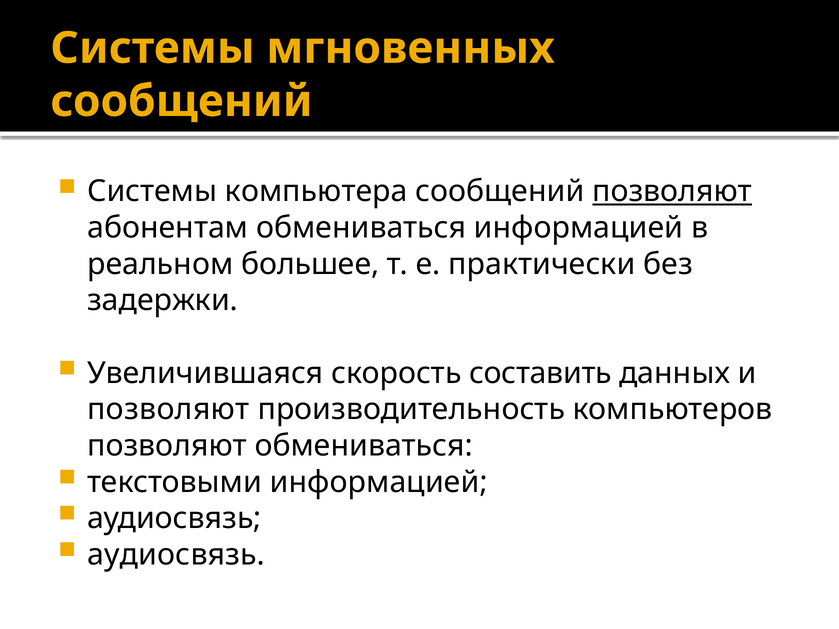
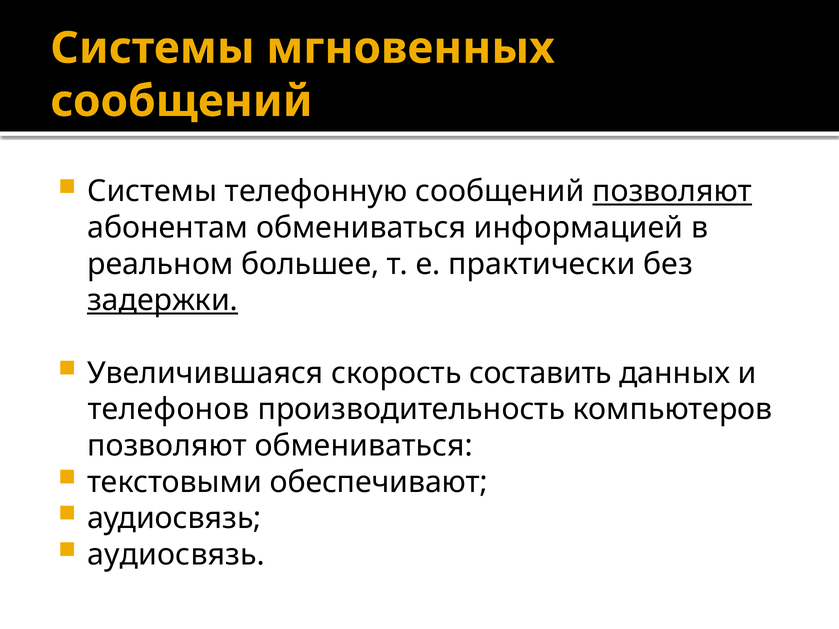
компьютера: компьютера -> телефонную
задержки underline: none -> present
позволяют at (168, 410): позволяют -> телефонов
текстовыми информацией: информацией -> обеспечивают
